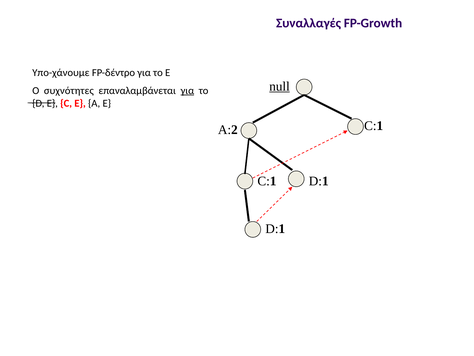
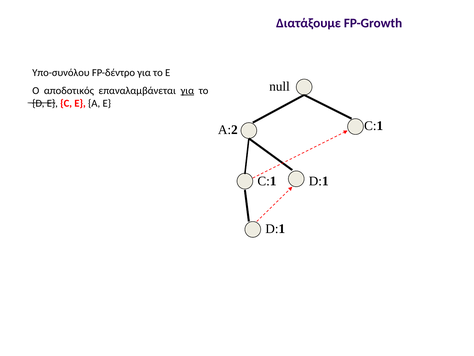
Συναλλαγές: Συναλλαγές -> Διατάξουμε
Υπο-χάνουμε: Υπο-χάνουμε -> Υπο-συνόλου
null underline: present -> none
συχνότητες: συχνότητες -> αποδοτικός
